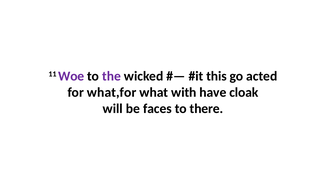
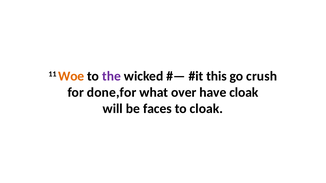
Woe colour: purple -> orange
acted: acted -> crush
what,for: what,for -> done,for
with: with -> over
to there: there -> cloak
